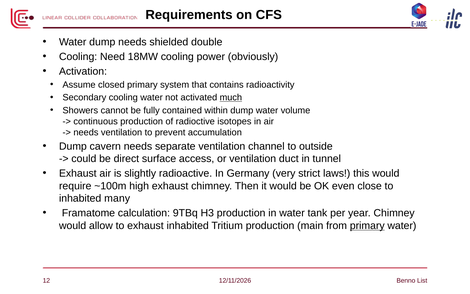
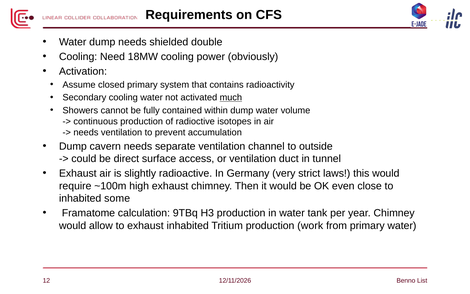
many: many -> some
main: main -> work
primary at (367, 225) underline: present -> none
